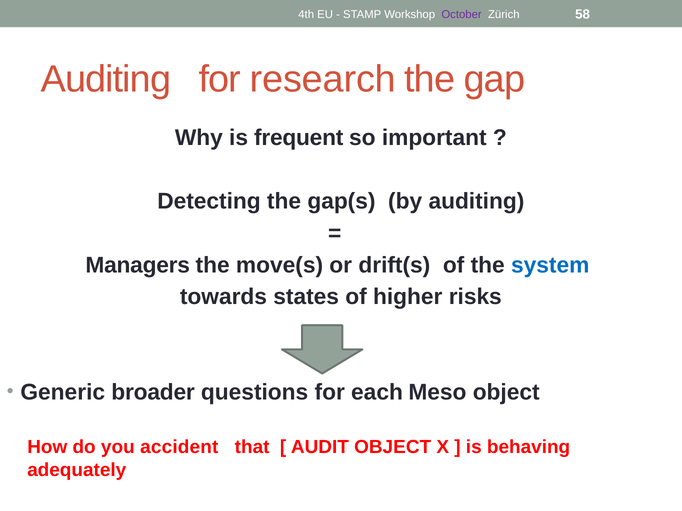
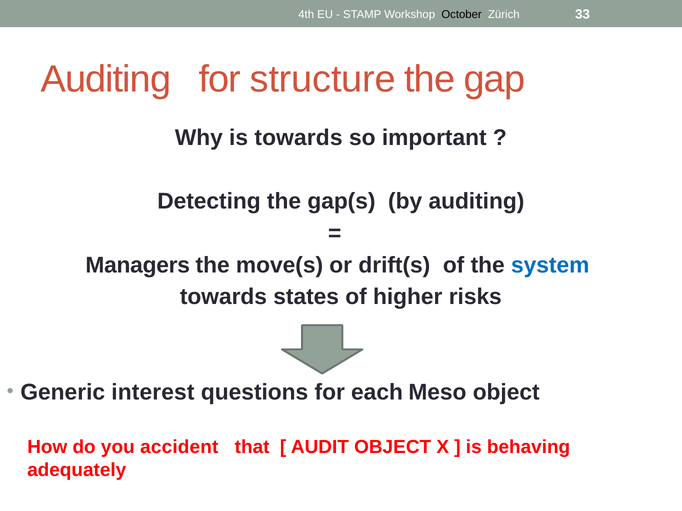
October colour: purple -> black
58: 58 -> 33
research: research -> structure
is frequent: frequent -> towards
broader: broader -> interest
